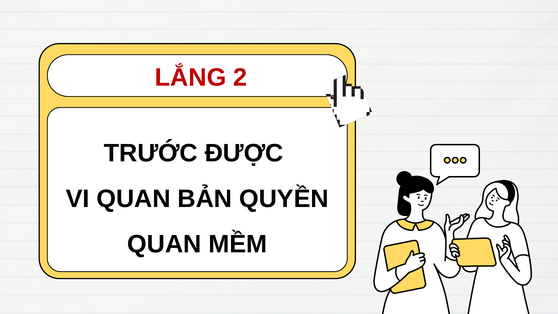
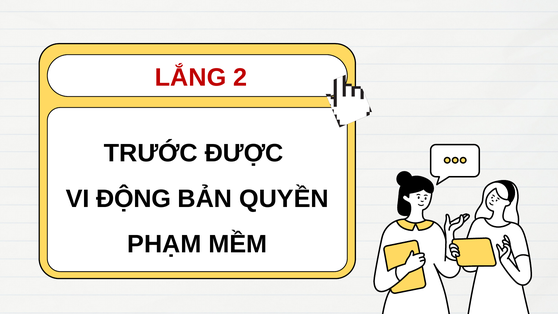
VI QUAN: QUAN -> ĐỘNG
QUAN at (164, 244): QUAN -> PHẠM
